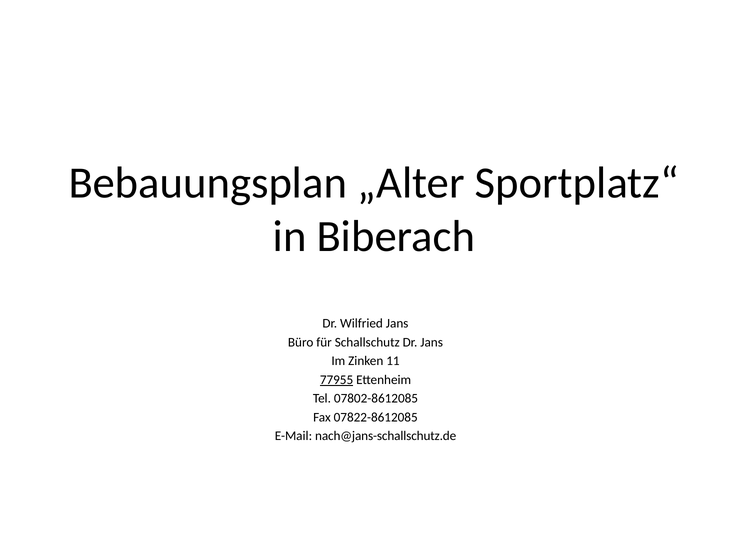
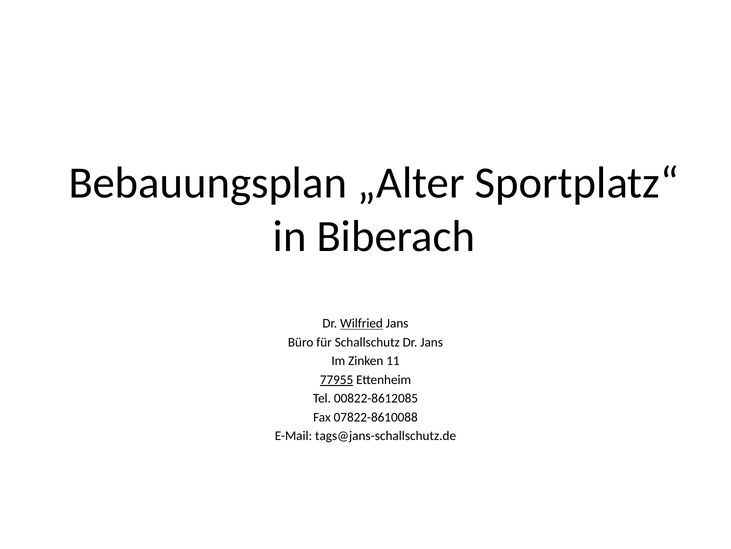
Wilfried underline: none -> present
07802-8612085: 07802-8612085 -> 00822-8612085
07822-8612085: 07822-8612085 -> 07822-8610088
nach@jans-schallschutz.de: nach@jans-schallschutz.de -> tags@jans-schallschutz.de
